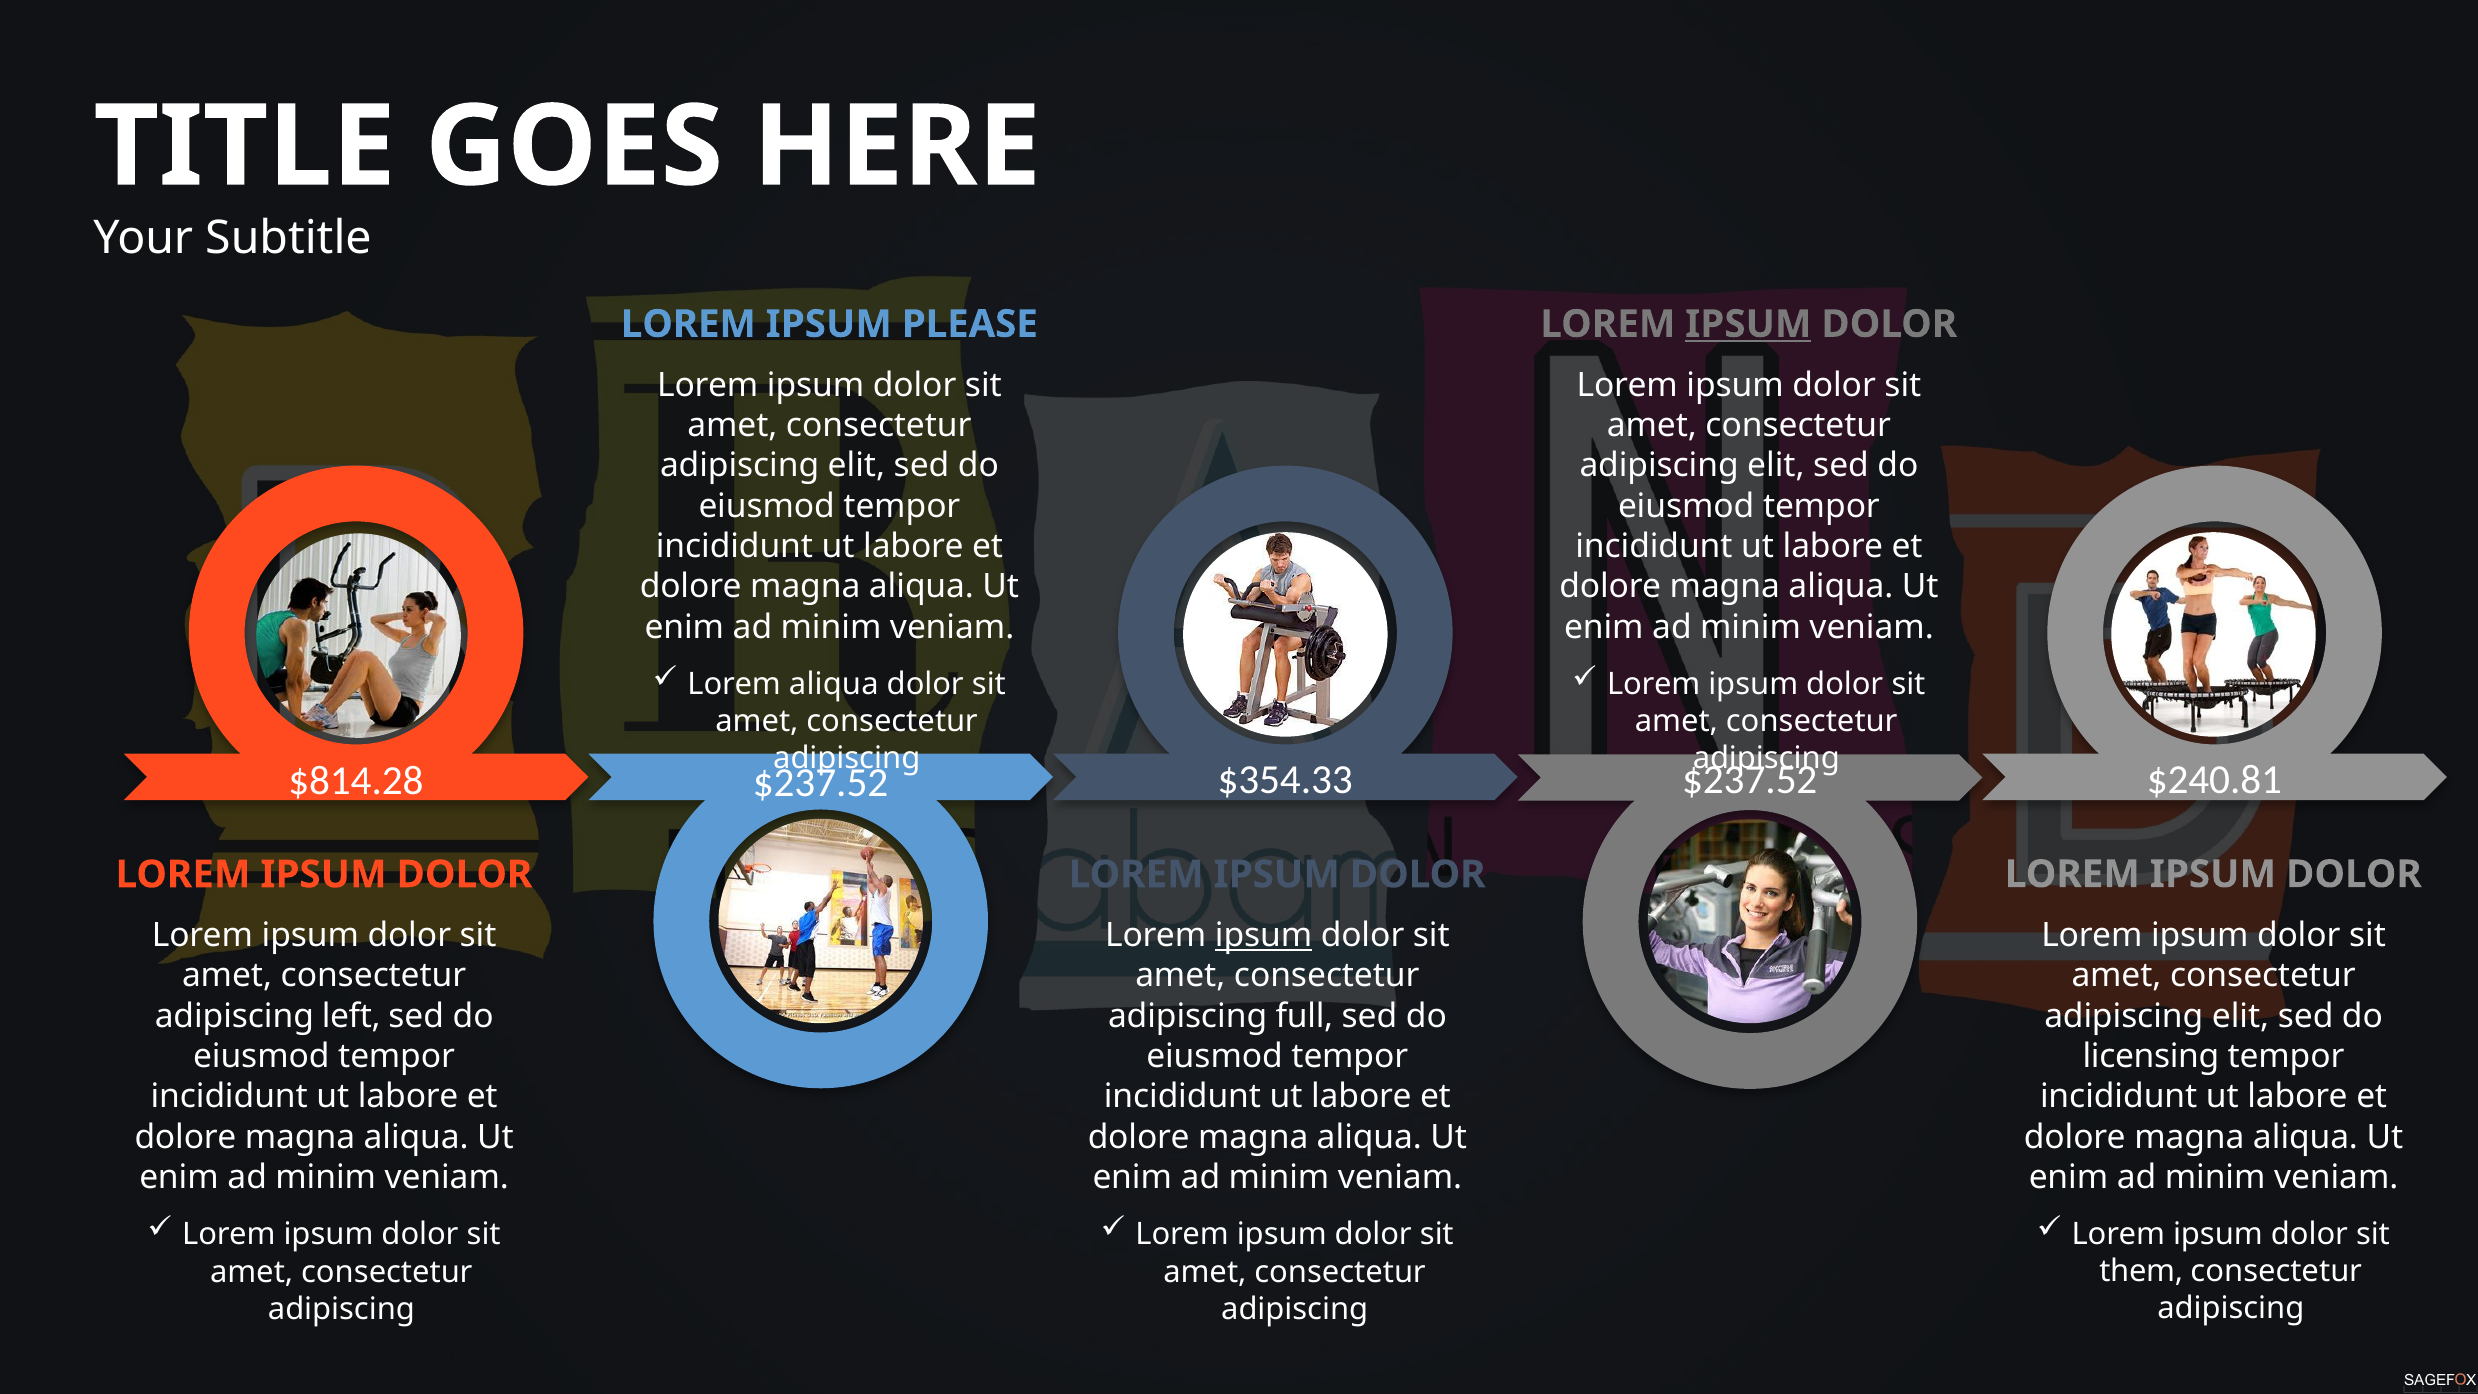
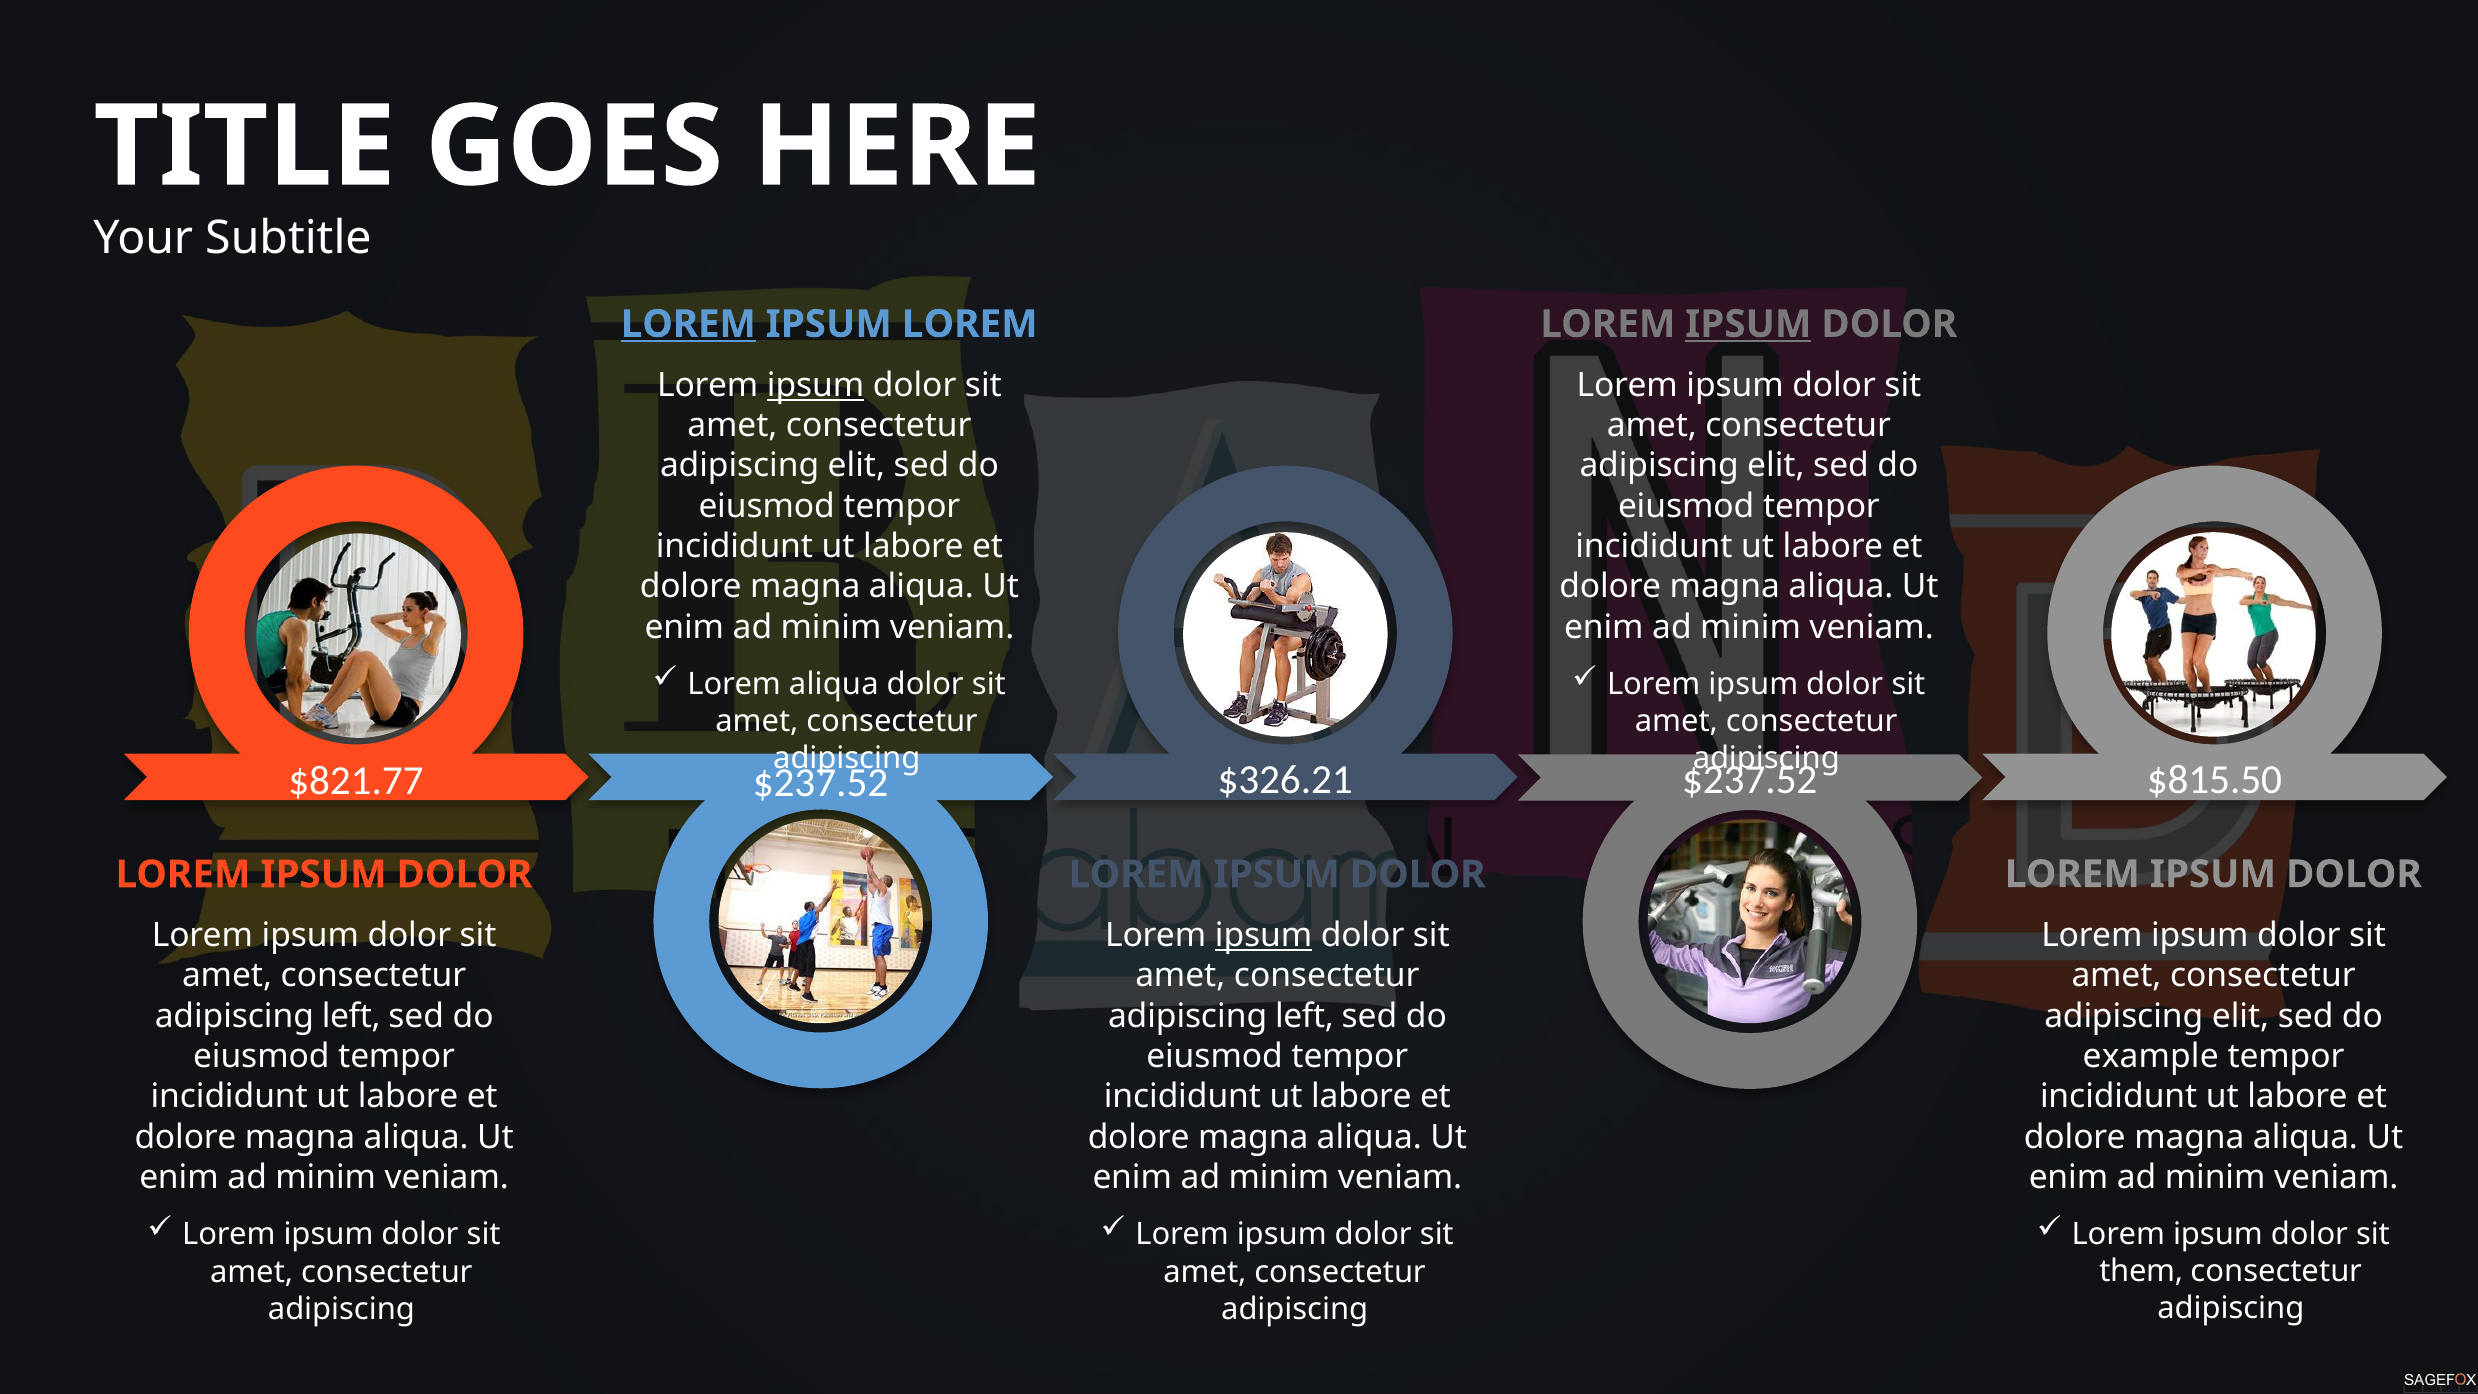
LOREM at (688, 324) underline: none -> present
IPSUM PLEASE: PLEASE -> LOREM
ipsum at (816, 385) underline: none -> present
$814.28: $814.28 -> $821.77
$354.33: $354.33 -> $326.21
$240.81: $240.81 -> $815.50
full at (1304, 1016): full -> left
licensing: licensing -> example
